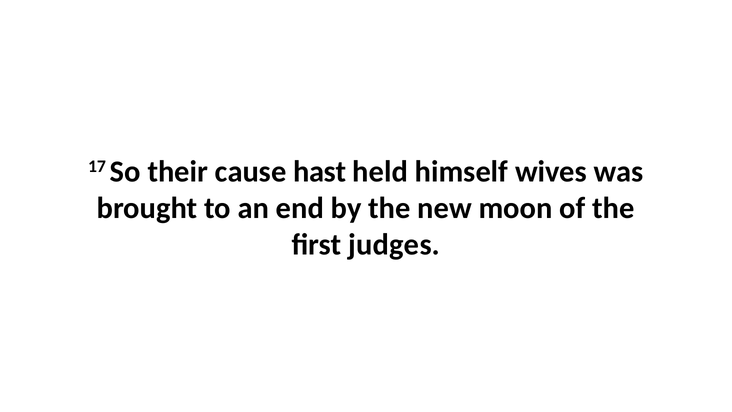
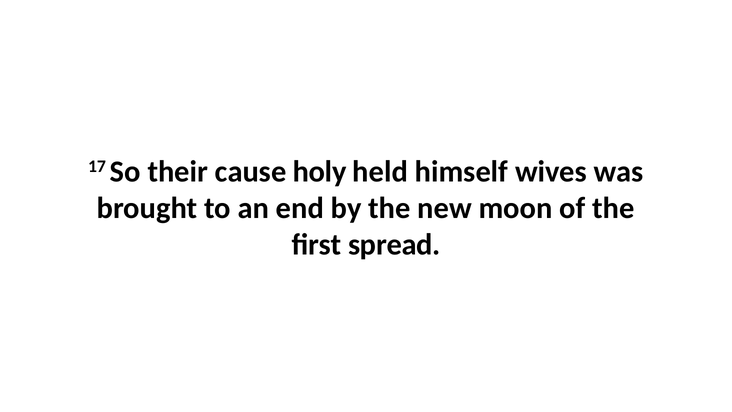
hast: hast -> holy
judges: judges -> spread
